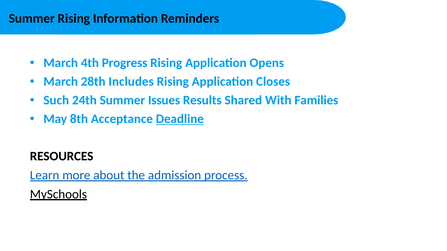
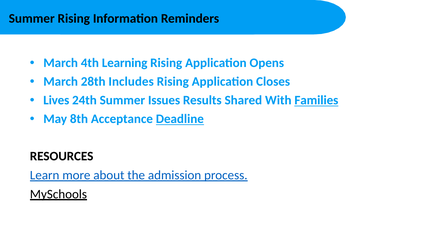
Progress: Progress -> Learning
Such: Such -> Lives
Families underline: none -> present
